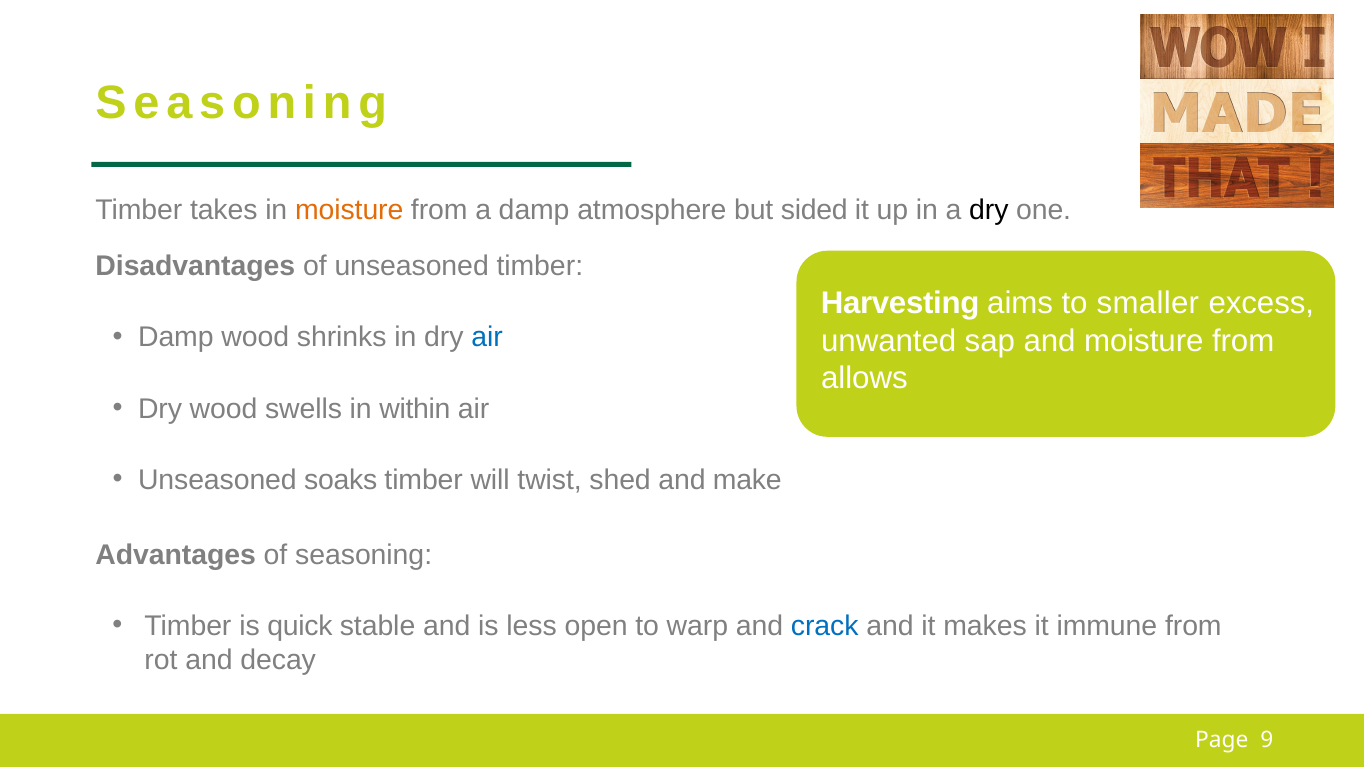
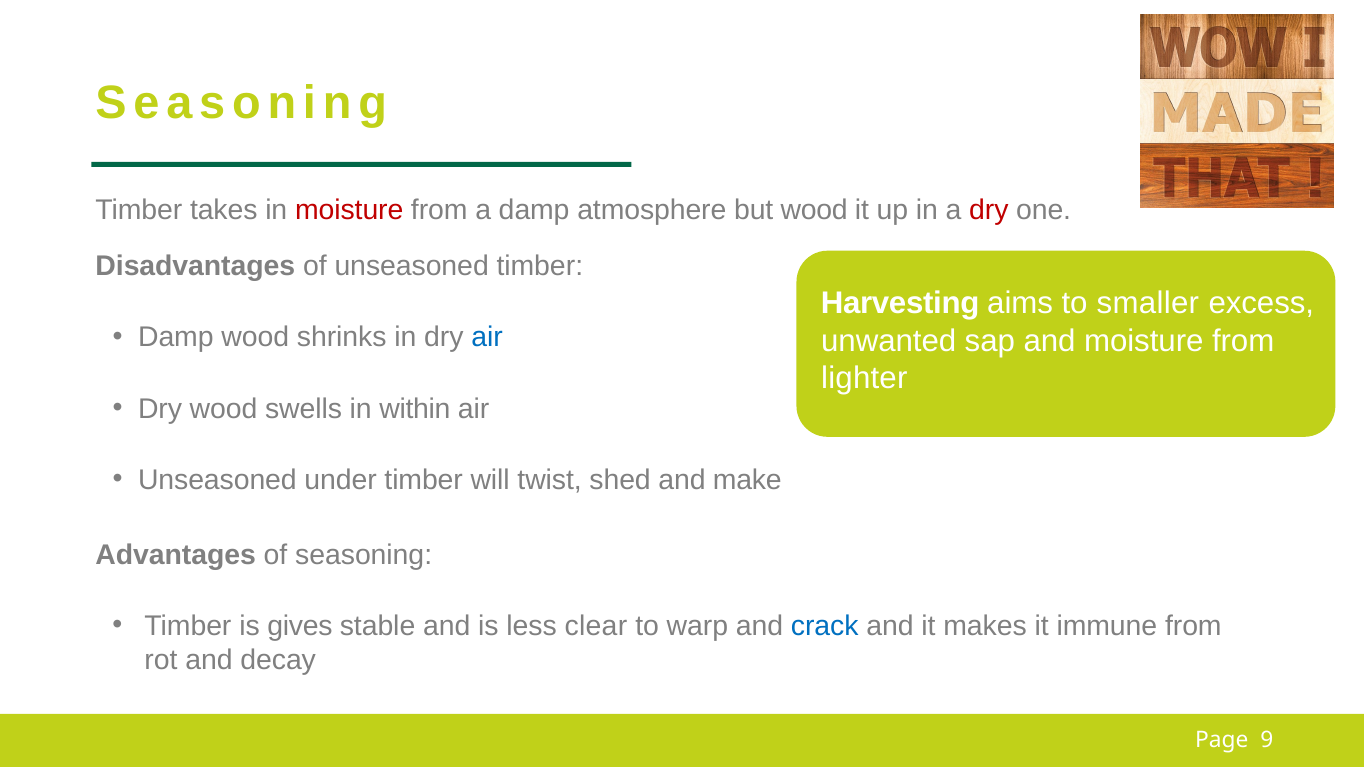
moisture at (349, 210) colour: orange -> red
but sided: sided -> wood
dry at (989, 210) colour: black -> red
allows: allows -> lighter
soaks: soaks -> under
quick: quick -> gives
open: open -> clear
